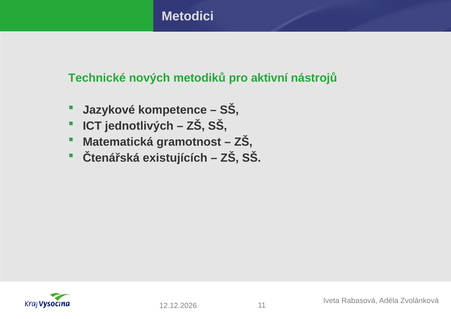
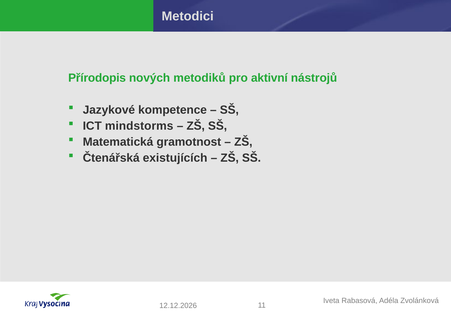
Technické: Technické -> Přírodopis
jednotlivých: jednotlivých -> mindstorms
